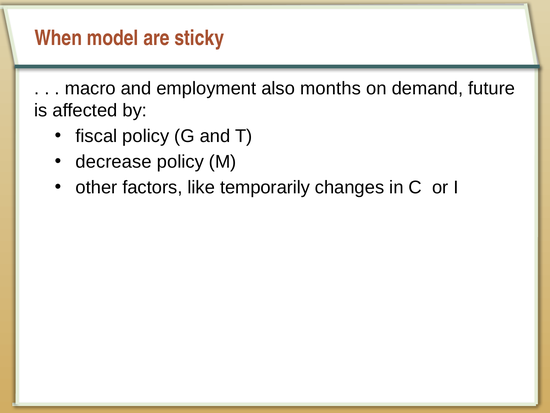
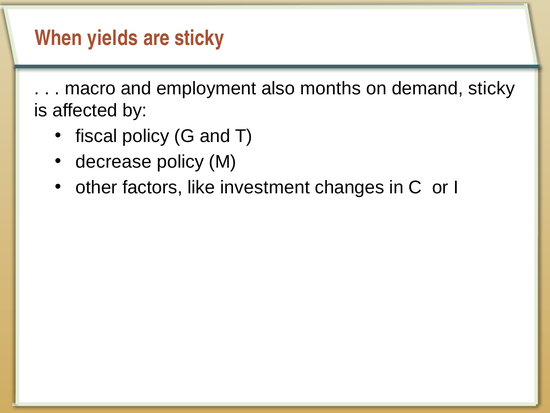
model: model -> yields
demand future: future -> sticky
temporarily: temporarily -> investment
